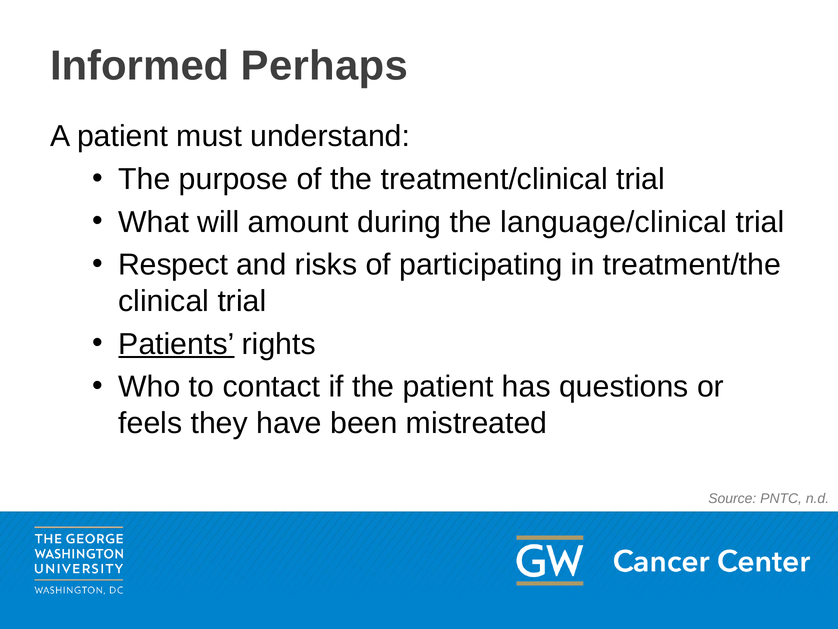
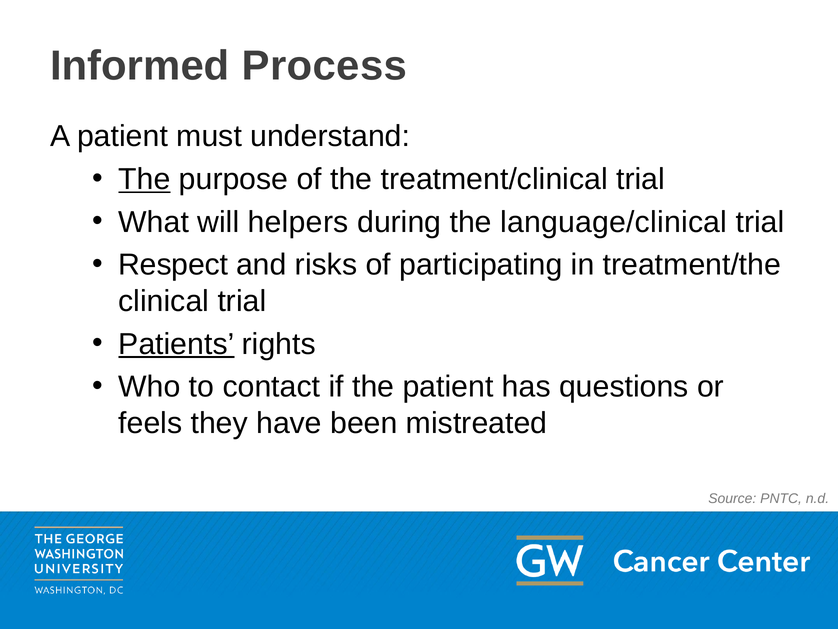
Perhaps: Perhaps -> Process
The at (144, 179) underline: none -> present
amount: amount -> helpers
